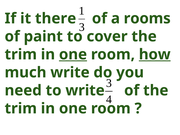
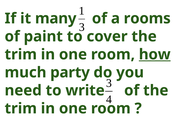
there: there -> many
one at (73, 54) underline: present -> none
much write: write -> party
